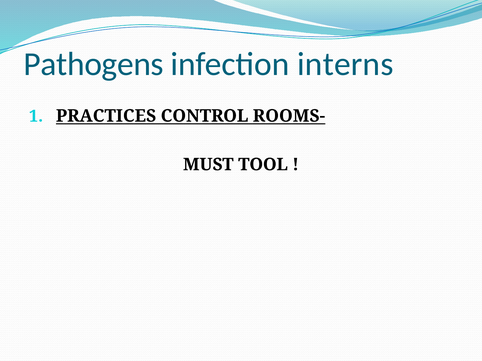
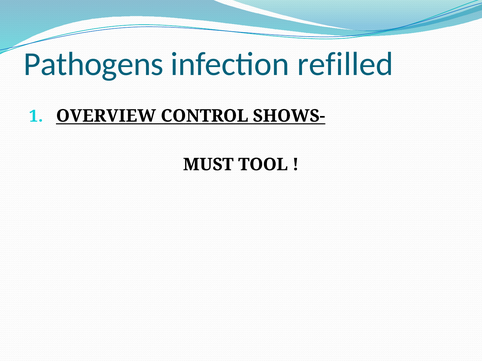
interns: interns -> refilled
PRACTICES: PRACTICES -> OVERVIEW
ROOMS-: ROOMS- -> SHOWS-
